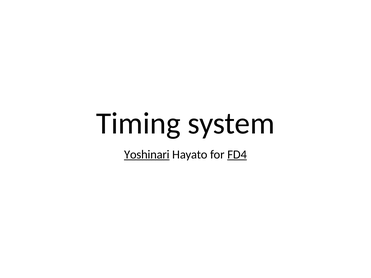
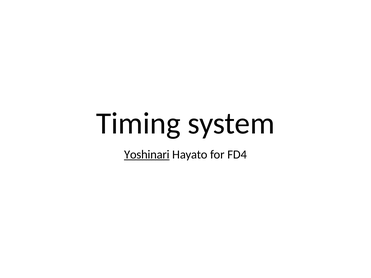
FD4 underline: present -> none
